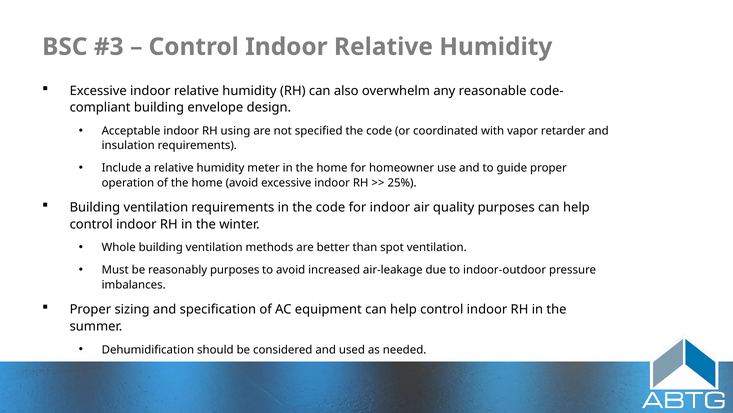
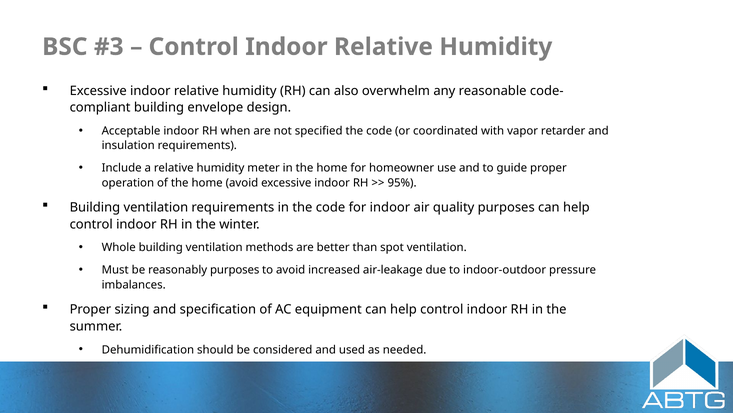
using: using -> when
25%: 25% -> 95%
